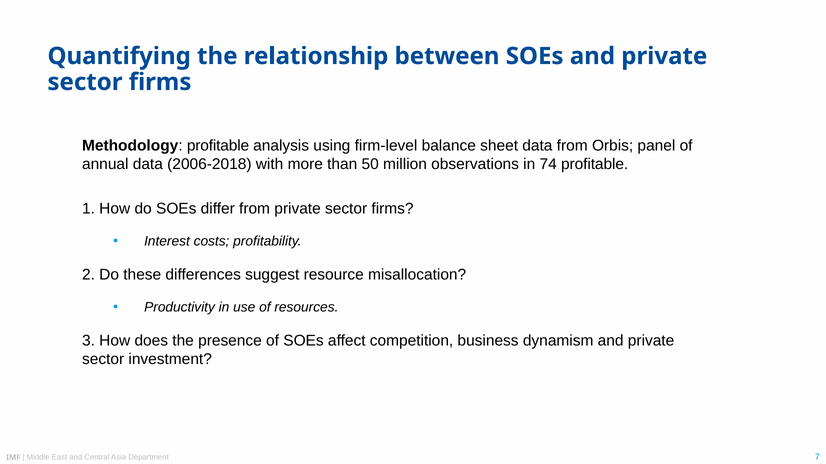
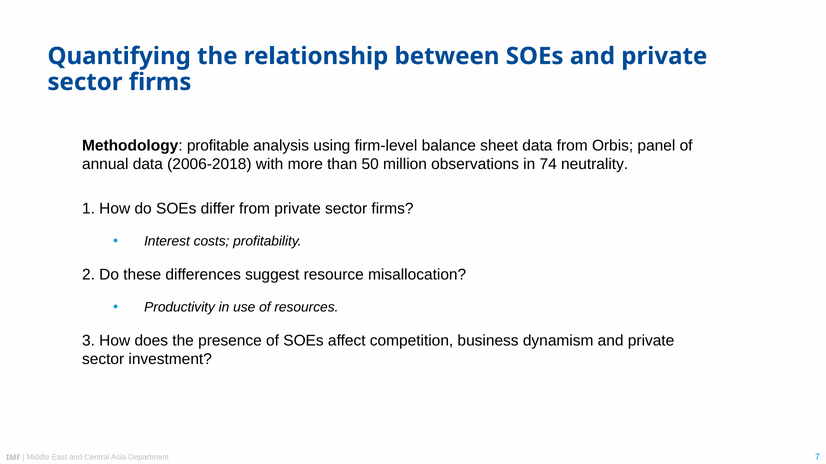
74 profitable: profitable -> neutrality
